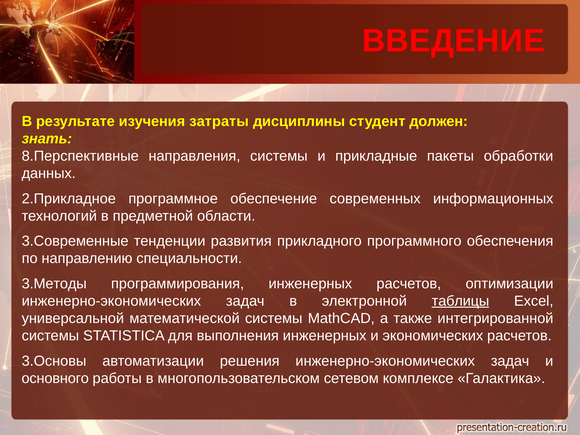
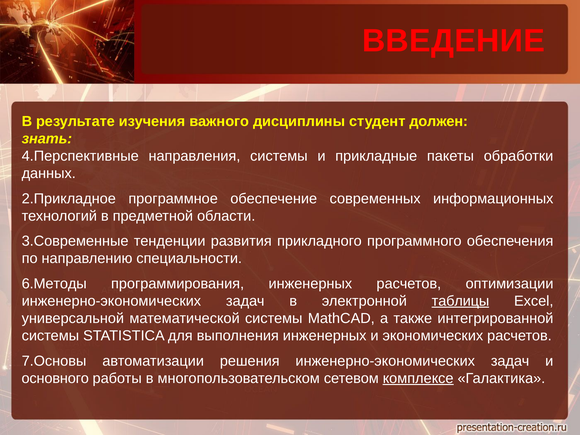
затраты: затраты -> важного
8.Перспективные: 8.Перспективные -> 4.Перспективные
3.Методы: 3.Методы -> 6.Методы
3.Основы: 3.Основы -> 7.Основы
комплексе underline: none -> present
